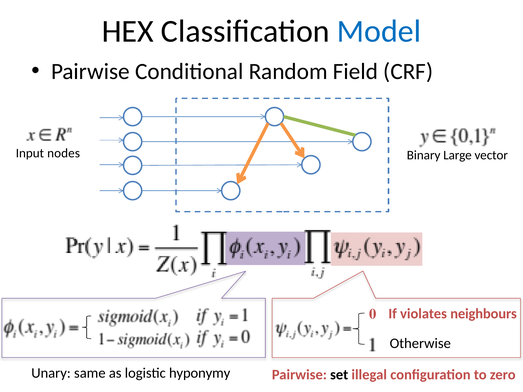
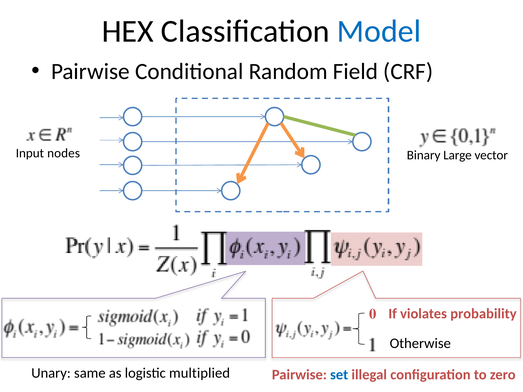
violates neighbours: neighbours -> probability
hyponymy: hyponymy -> multiplied
set colour: black -> blue
